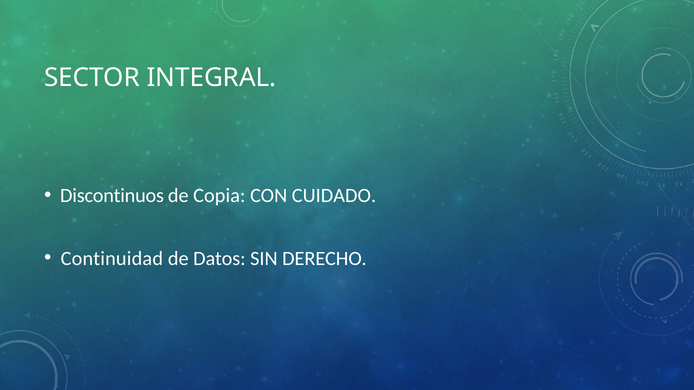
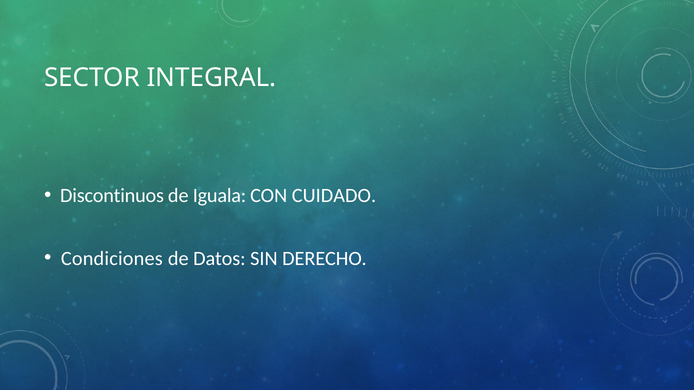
Copia: Copia -> Iguala
Continuidad: Continuidad -> Condiciones
